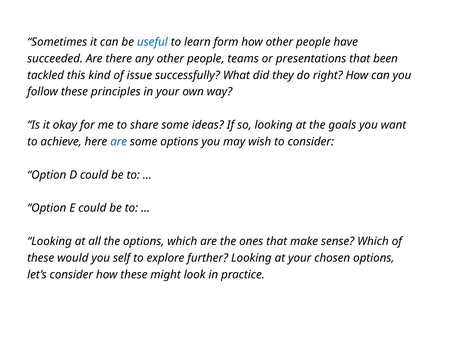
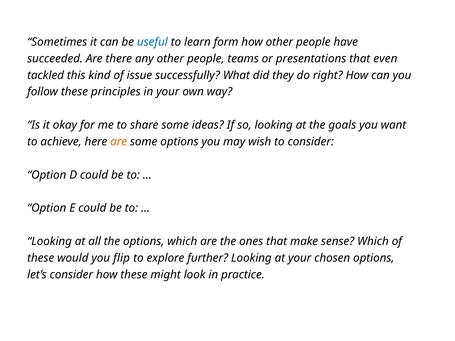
been: been -> even
are at (119, 142) colour: blue -> orange
self: self -> flip
